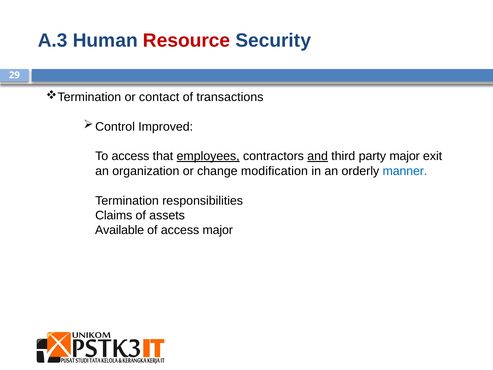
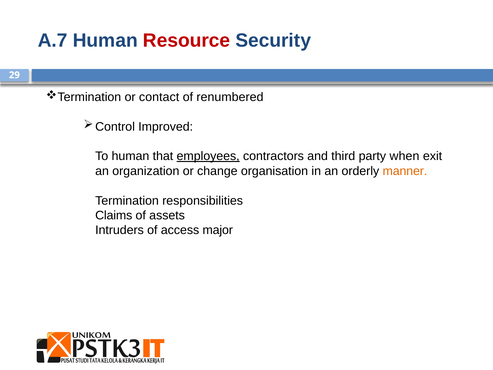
A.3: A.3 -> A.7
transactions: transactions -> renumbered
To access: access -> human
and underline: present -> none
party major: major -> when
modification: modification -> organisation
manner colour: blue -> orange
Available: Available -> Intruders
